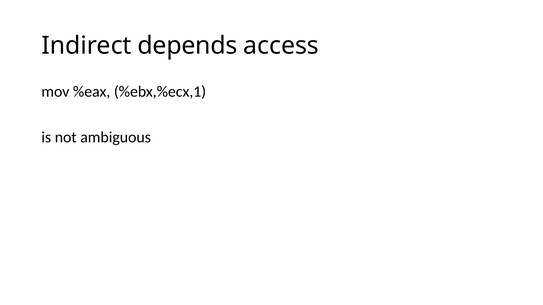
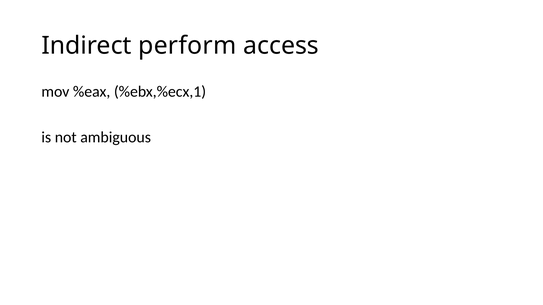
depends: depends -> perform
